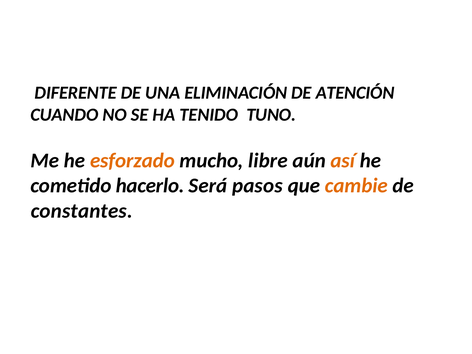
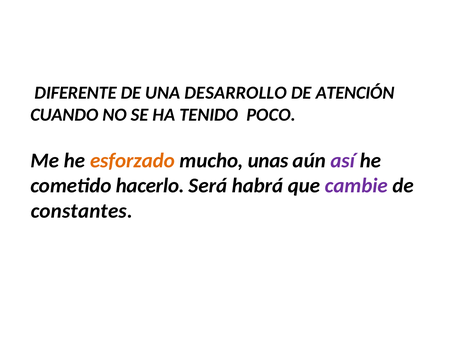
ELIMINACIÓN: ELIMINACIÓN -> DESARROLLO
TUNO: TUNO -> POCO
libre: libre -> unas
así colour: orange -> purple
pasos: pasos -> habrá
cambie colour: orange -> purple
